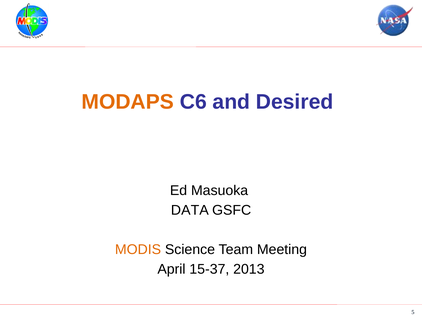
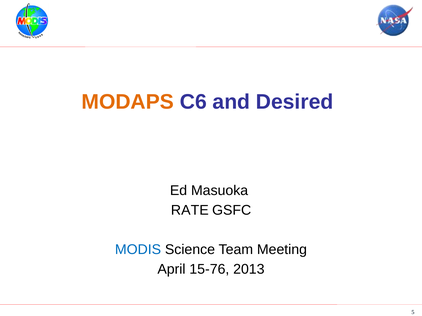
DATA: DATA -> RATE
MODIS colour: orange -> blue
15-37: 15-37 -> 15-76
